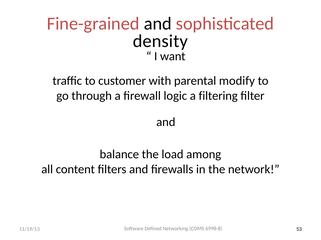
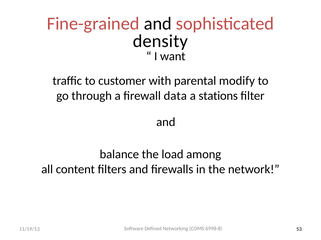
logic: logic -> data
filtering: filtering -> stations
